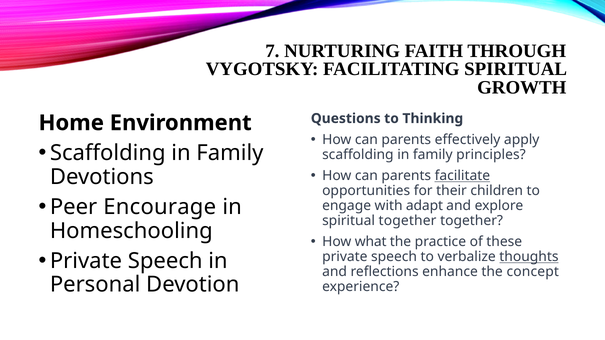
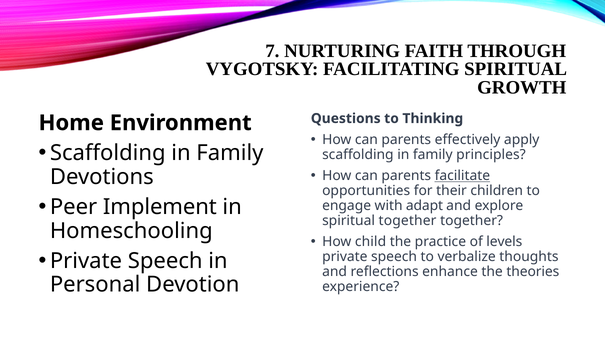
Encourage: Encourage -> Implement
what: what -> child
these: these -> levels
thoughts underline: present -> none
concept: concept -> theories
